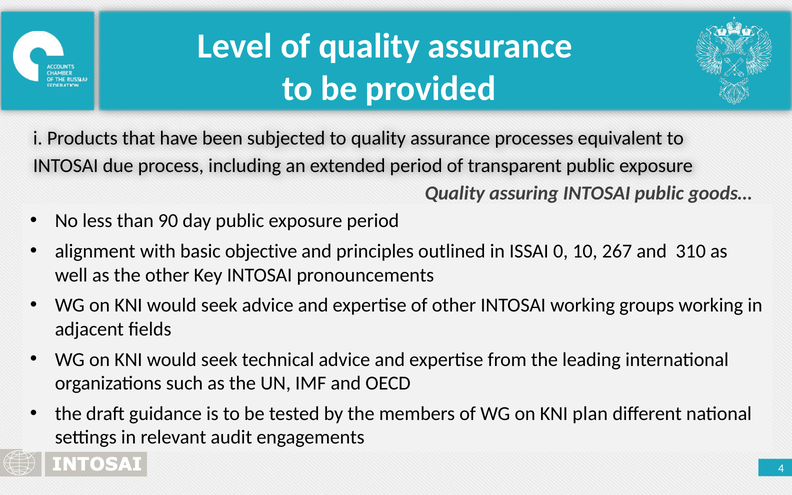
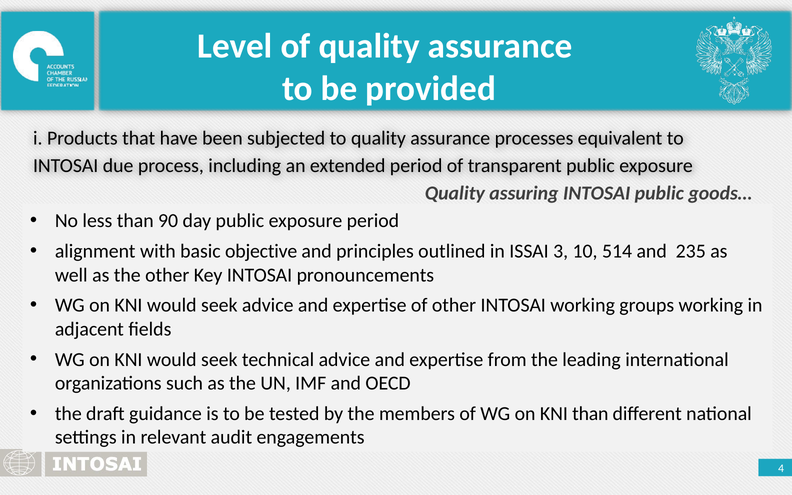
0: 0 -> 3
267: 267 -> 514
310: 310 -> 235
KNI plan: plan -> than
